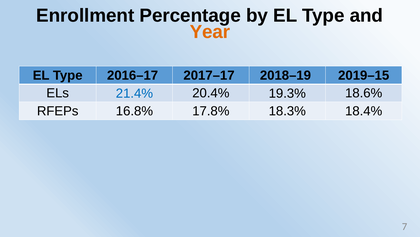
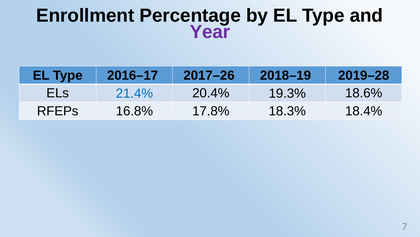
Year colour: orange -> purple
2017–17: 2017–17 -> 2017–26
2019–15: 2019–15 -> 2019–28
